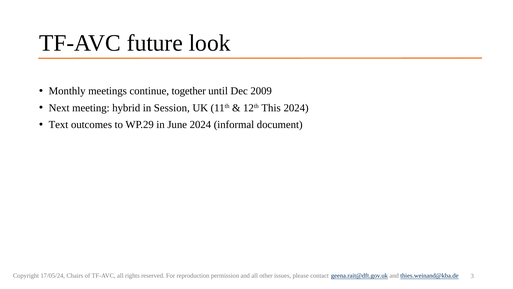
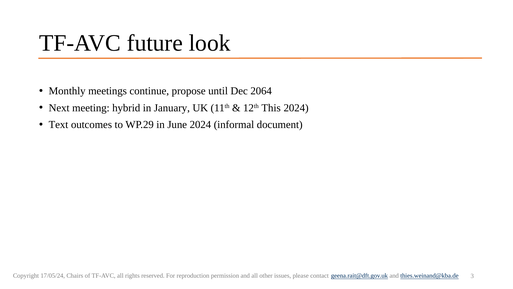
together: together -> propose
2009: 2009 -> 2064
Session: Session -> January
